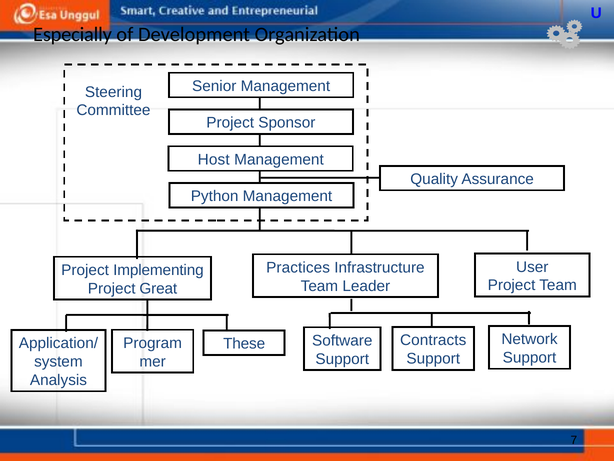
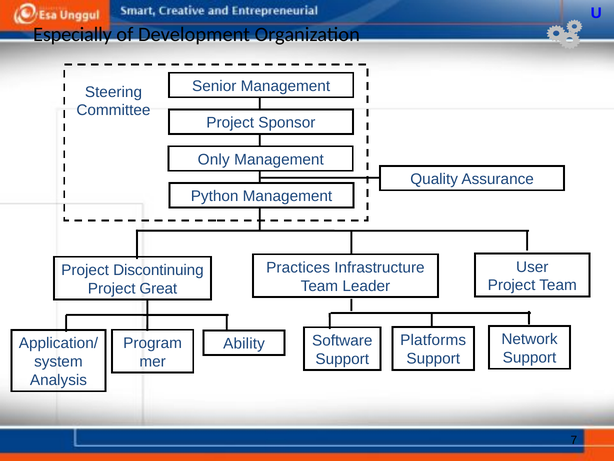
Host: Host -> Only
Implementing: Implementing -> Discontinuing
Contracts: Contracts -> Platforms
These: These -> Ability
